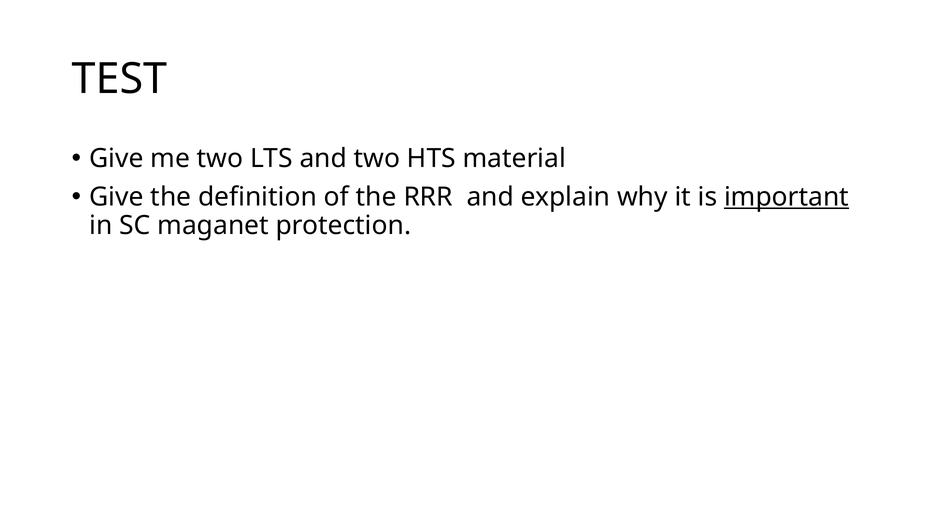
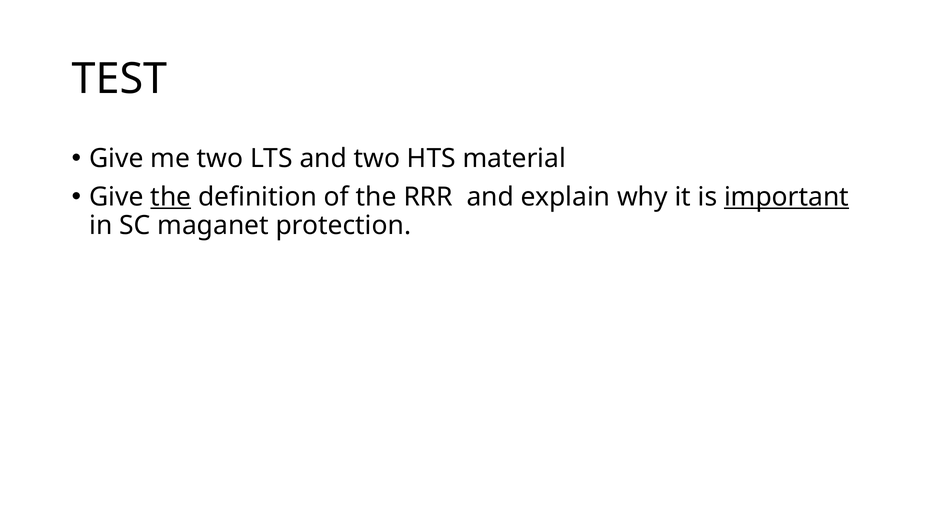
the at (171, 197) underline: none -> present
